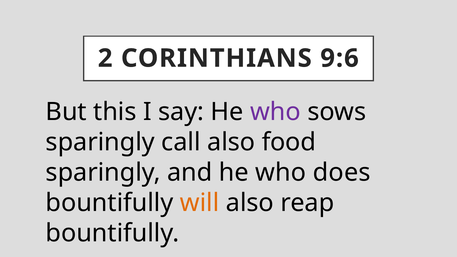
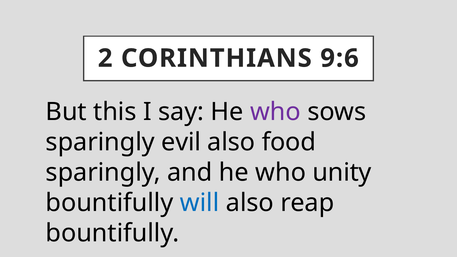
call: call -> evil
does: does -> unity
will colour: orange -> blue
